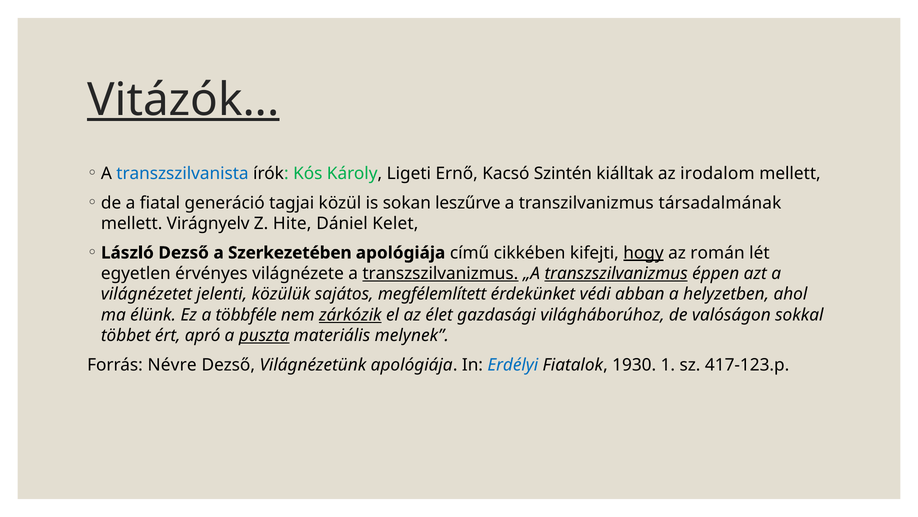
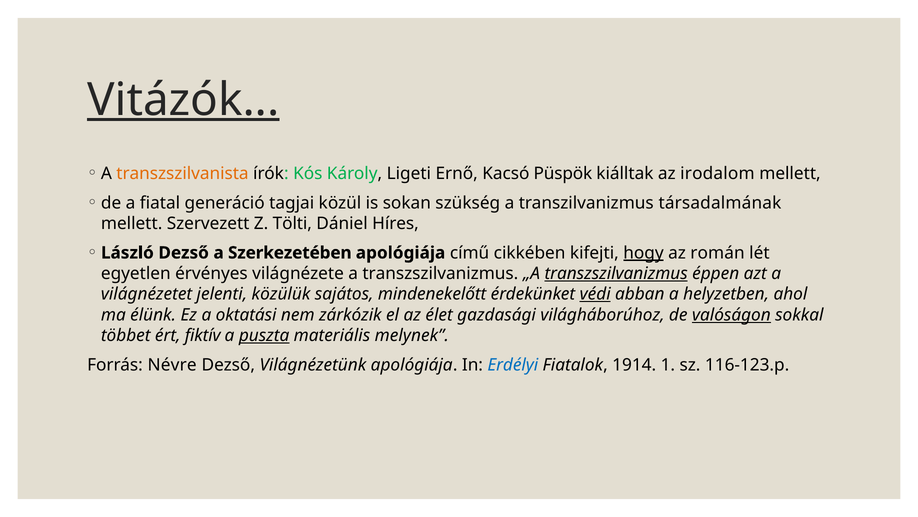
transzszilvanista colour: blue -> orange
Szintén: Szintén -> Püspök
leszűrve: leszűrve -> szükség
Virágnyelv: Virágnyelv -> Szervezett
Hite: Hite -> Tölti
Kelet: Kelet -> Híres
transzszilvanizmus at (440, 273) underline: present -> none
megfélemlített: megfélemlített -> mindenekelőtt
védi underline: none -> present
többféle: többféle -> oktatási
zárkózik underline: present -> none
valóságon underline: none -> present
apró: apró -> fiktív
1930: 1930 -> 1914
417-123.p: 417-123.p -> 116-123.p
